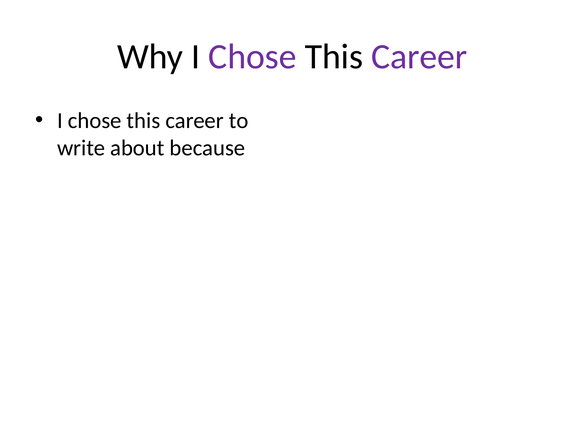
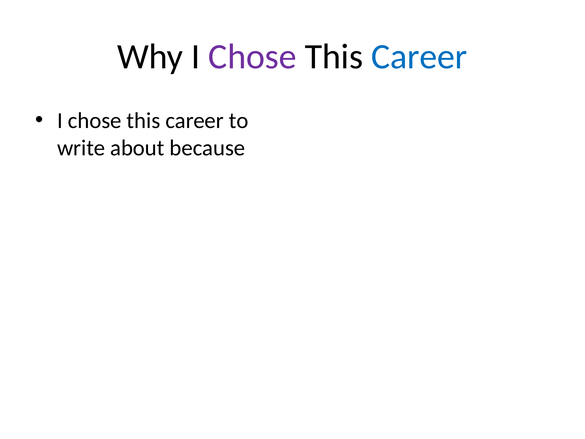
Career at (419, 57) colour: purple -> blue
